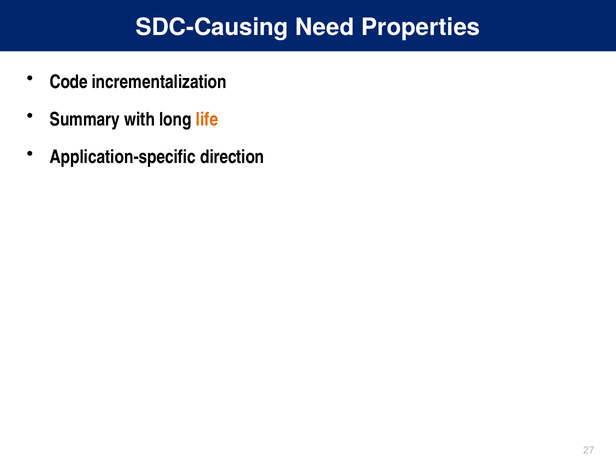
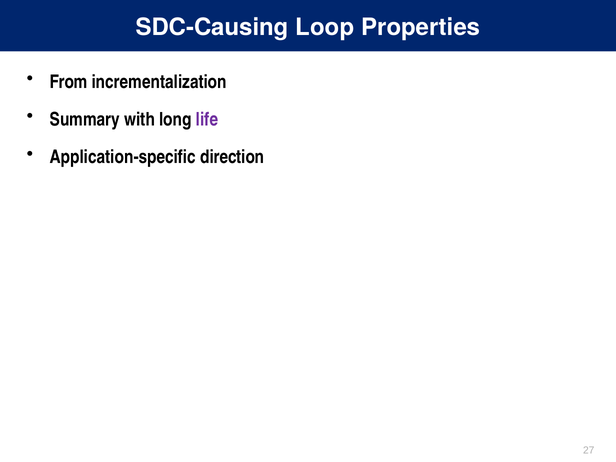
Need: Need -> Loop
Code: Code -> From
life colour: orange -> purple
